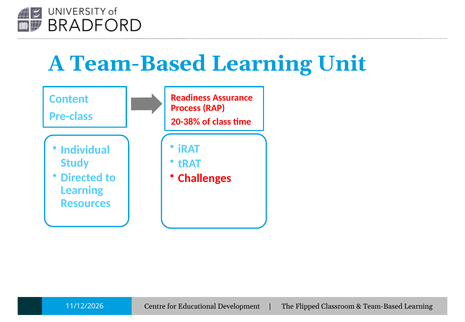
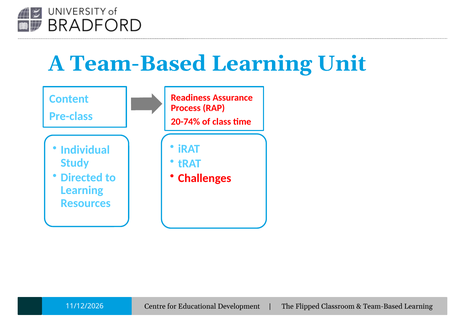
20-38%: 20-38% -> 20-74%
